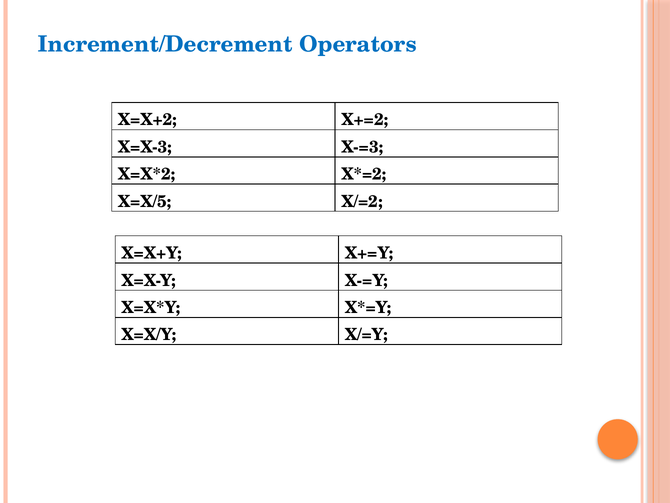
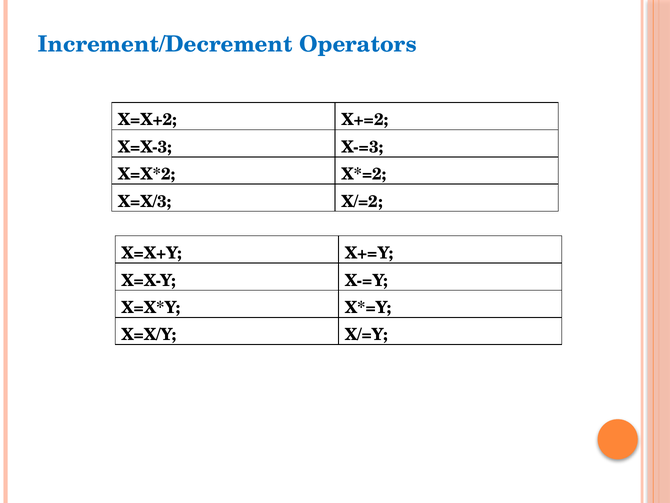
X=X/5: X=X/5 -> X=X/3
